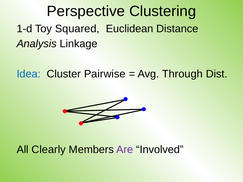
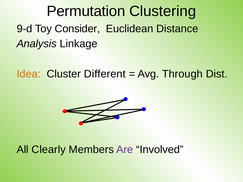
Perspective: Perspective -> Permutation
1-d: 1-d -> 9-d
Squared: Squared -> Consider
Idea colour: blue -> orange
Pairwise: Pairwise -> Different
